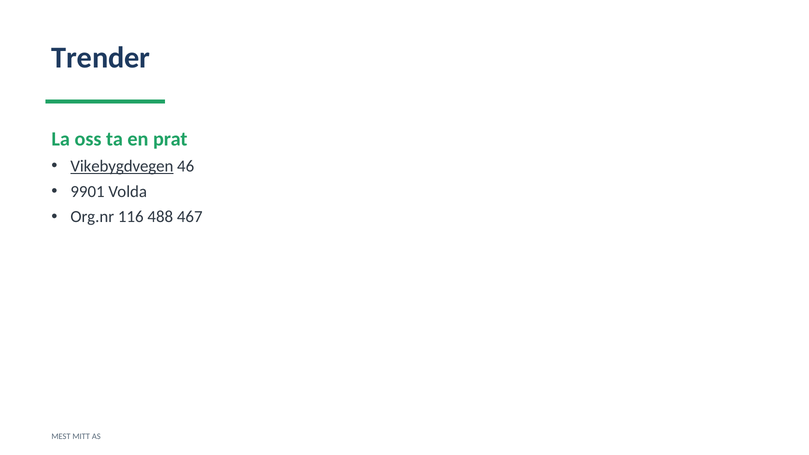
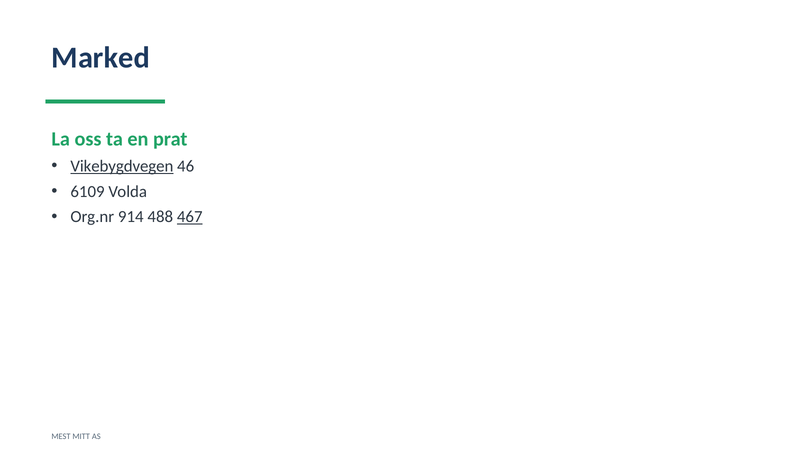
Trender: Trender -> Marked
9901: 9901 -> 6109
116: 116 -> 914
467 underline: none -> present
